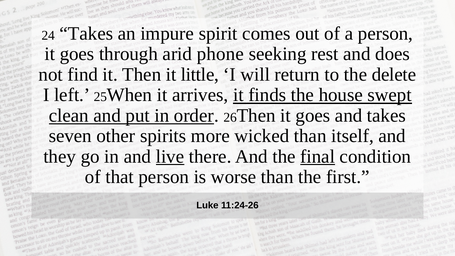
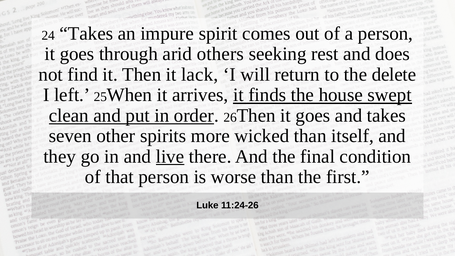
phone: phone -> others
little: little -> lack
final underline: present -> none
